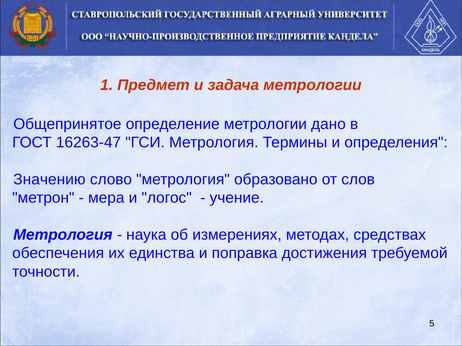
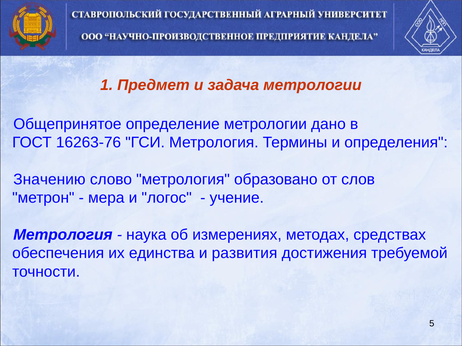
16263-47: 16263-47 -> 16263-76
поправка: поправка -> развития
